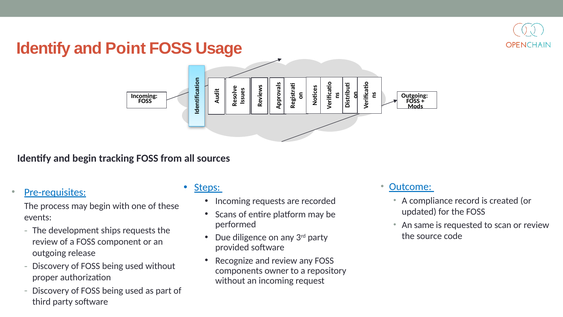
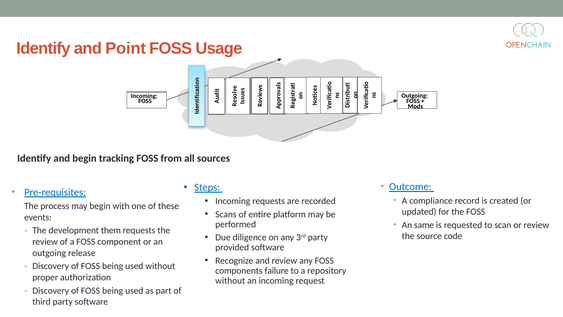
ships: ships -> them
owner: owner -> failure
